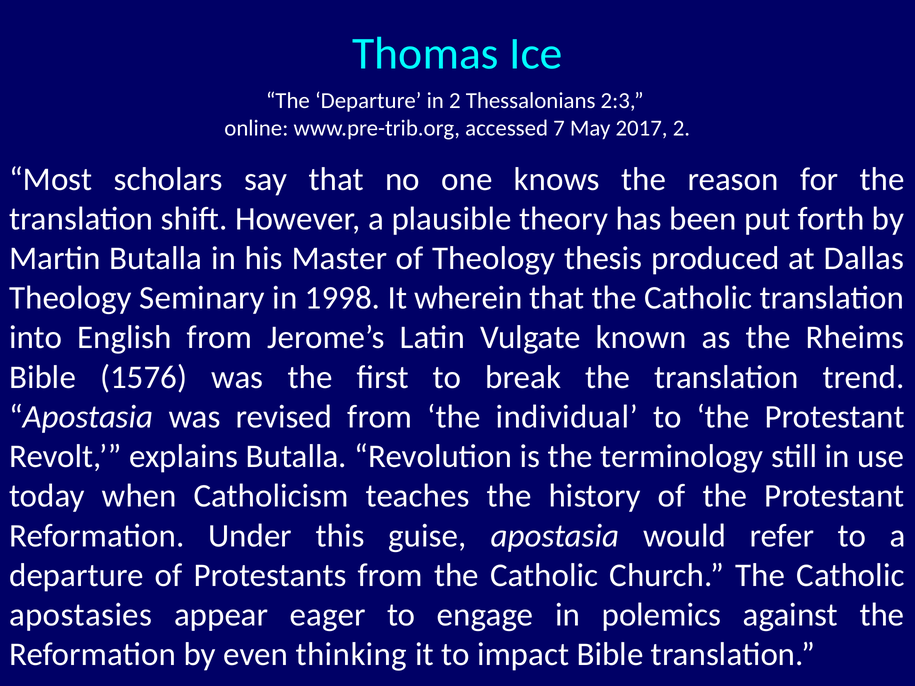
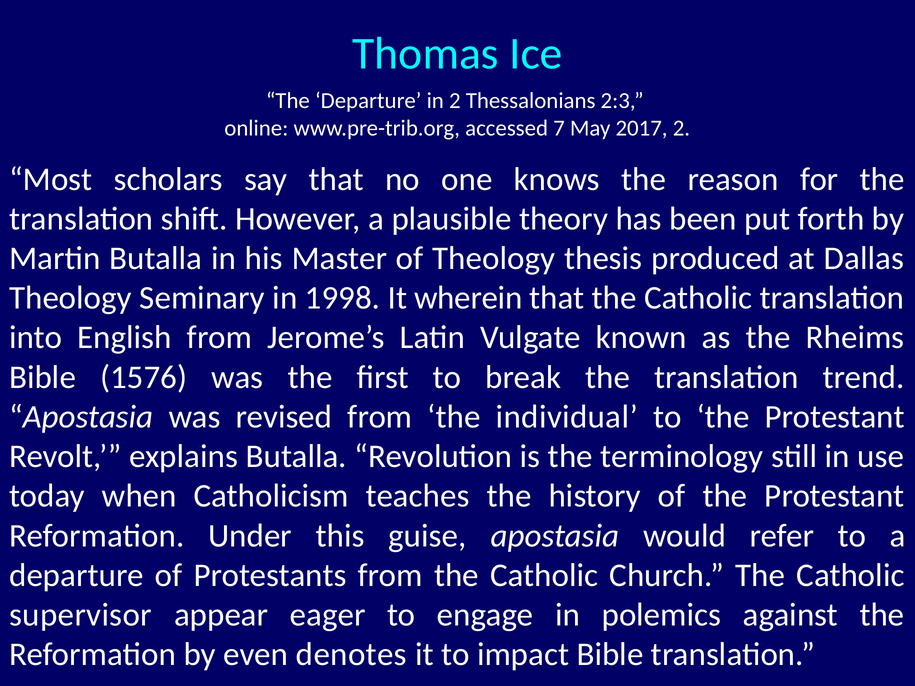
apostasies: apostasies -> supervisor
thinking: thinking -> denotes
